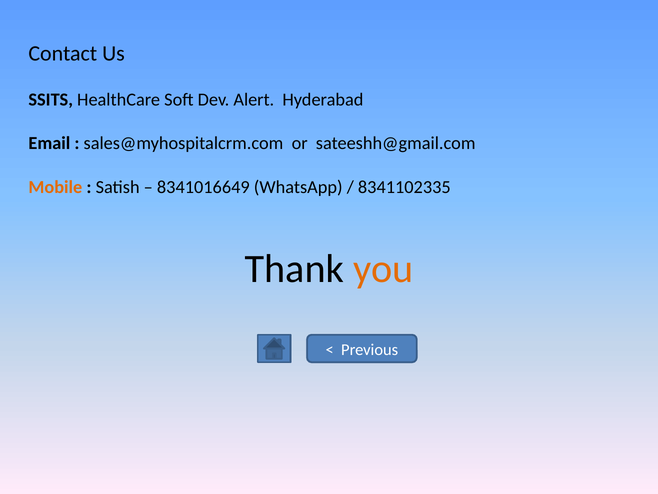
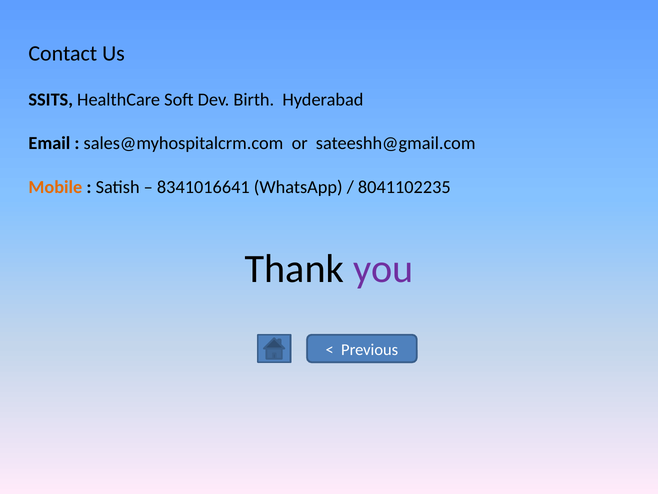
Alert: Alert -> Birth
8341016649: 8341016649 -> 8341016641
8341102335: 8341102335 -> 8041102235
you colour: orange -> purple
